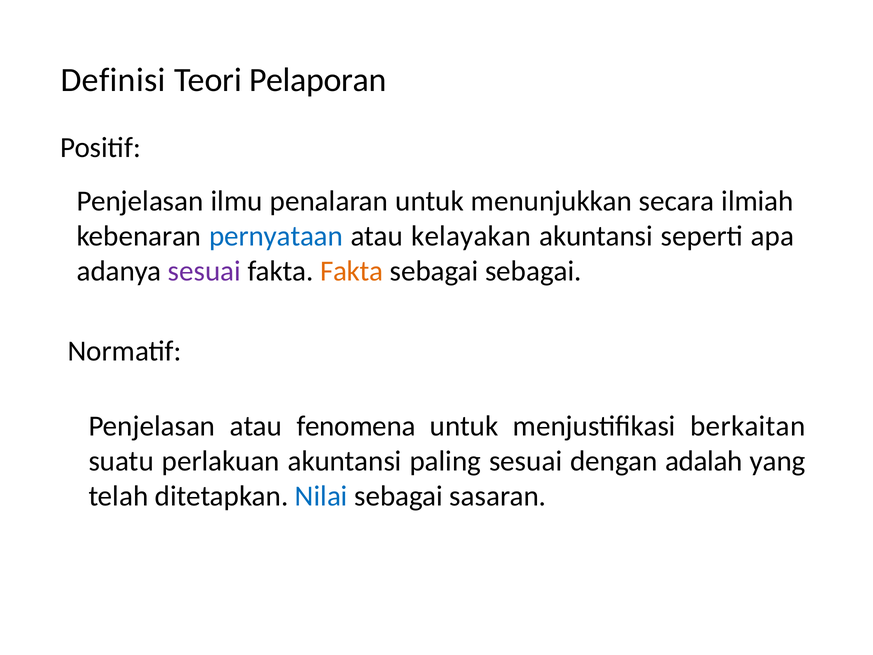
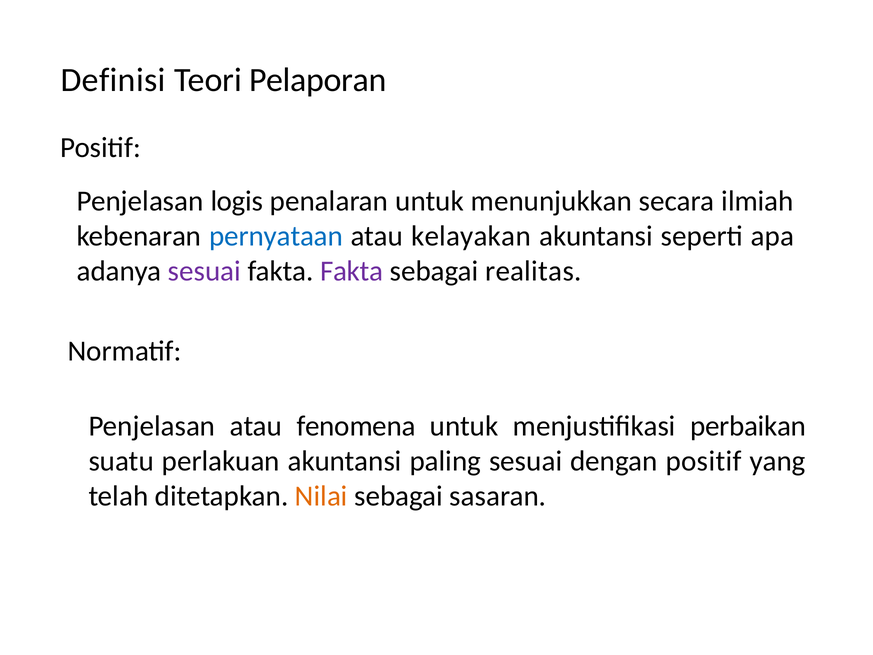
ilmu: ilmu -> logis
Fakta at (352, 271) colour: orange -> purple
sebagai sebagai: sebagai -> realitas
berkaitan: berkaitan -> perbaikan
dengan adalah: adalah -> positif
Nilai colour: blue -> orange
